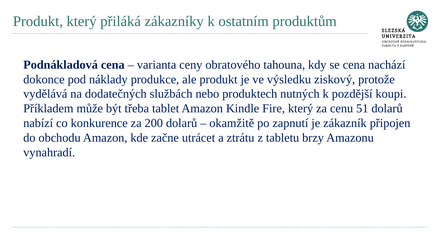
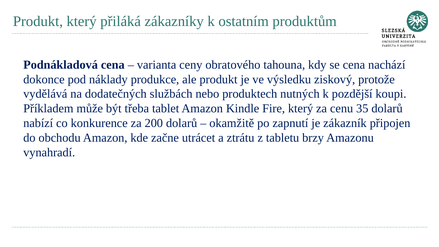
51: 51 -> 35
